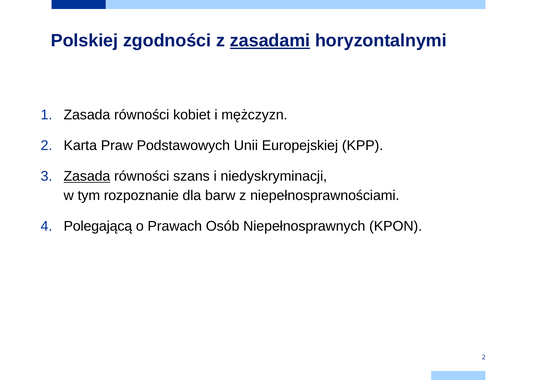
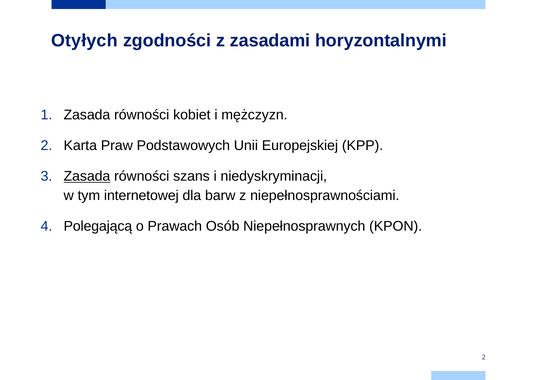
Polskiej: Polskiej -> Otyłych
zasadami underline: present -> none
rozpoznanie: rozpoznanie -> internetowej
